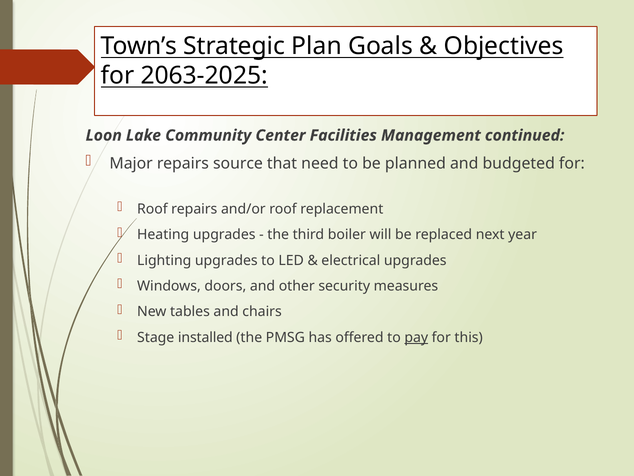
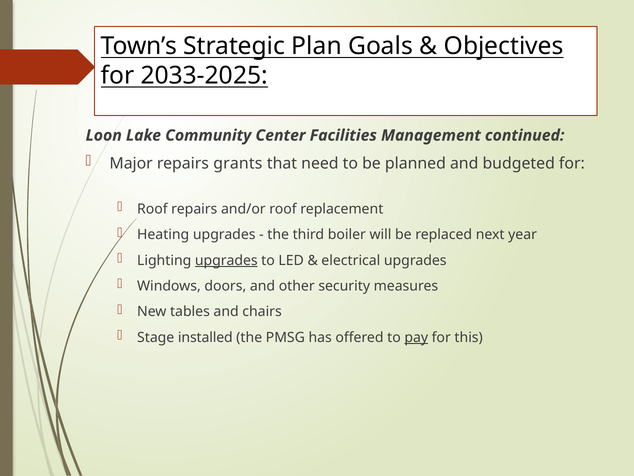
2063-2025: 2063-2025 -> 2033-2025
source: source -> grants
upgrades at (226, 260) underline: none -> present
